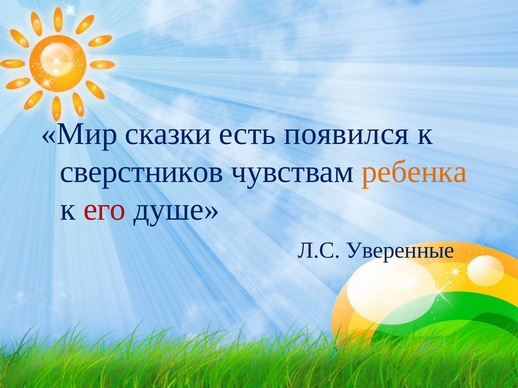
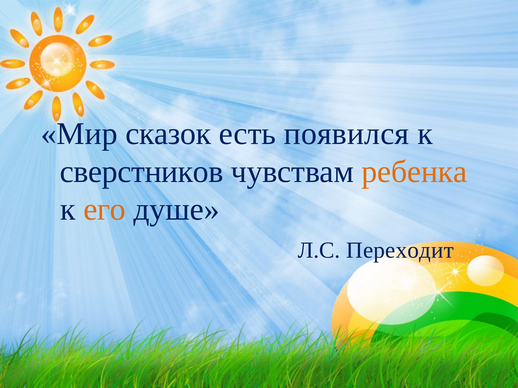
сказки: сказки -> сказок
его colour: red -> orange
Уверенные: Уверенные -> Переходит
